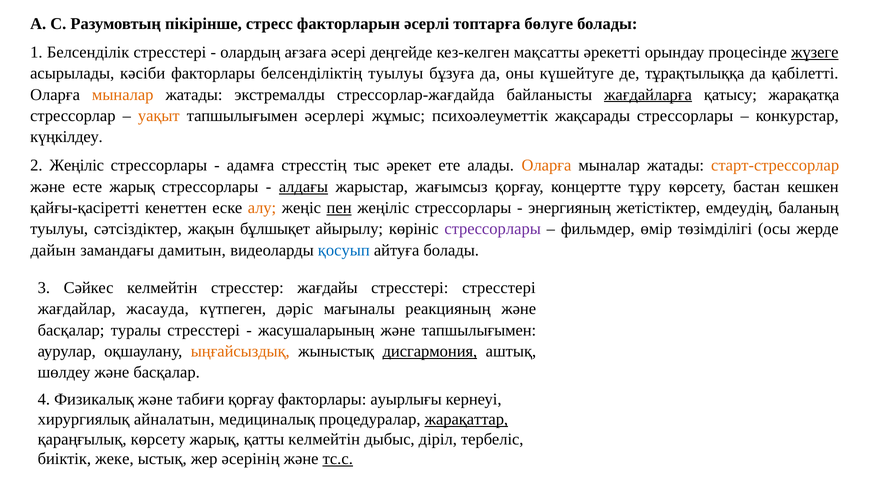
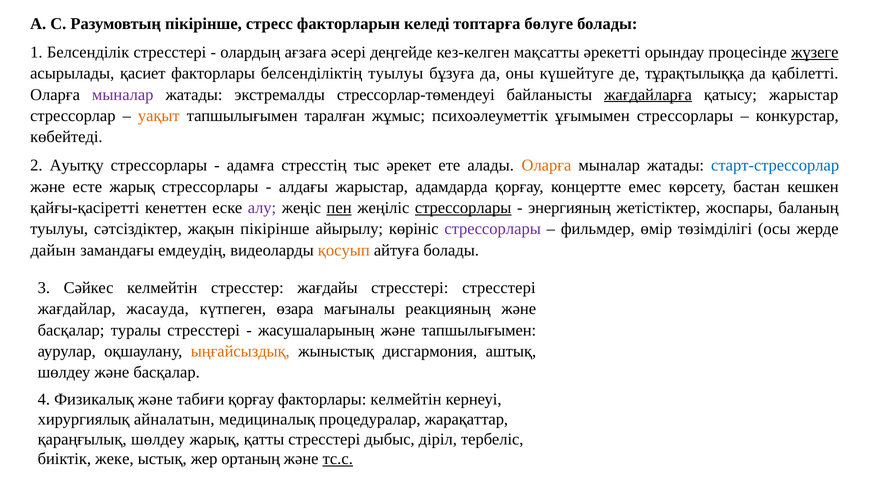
әсерлі: әсерлі -> келеді
кәсіби: кәсіби -> қасиет
мыналар at (123, 95) colour: orange -> purple
стрессорлар-жағдайда: стрессорлар-жағдайда -> стрессорлар-төмендеуі
қатысу жарақатқа: жарақатқа -> жарыстар
әсерлері: әсерлері -> таралған
жақсарады: жақсарады -> ұғымымен
күңкілдеу: күңкілдеу -> көбейтеді
2 Жеңіліс: Жеңіліс -> Ауытқу
старт-стрессорлар colour: orange -> blue
алдағы underline: present -> none
жағымсыз: жағымсыз -> адамдарда
тұру: тұру -> емес
алу colour: orange -> purple
стрессорлары at (463, 208) underline: none -> present
емдеудің: емдеудің -> жоспары
жақын бұлшықет: бұлшықет -> пікірінше
дамитын: дамитын -> емдеудің
қосуып colour: blue -> orange
дәріс: дәріс -> өзара
дисгармония underline: present -> none
факторлары ауырлығы: ауырлығы -> келмейтін
жарақаттар underline: present -> none
қараңғылық көрсету: көрсету -> шөлдеу
қатты келмейтін: келмейтін -> стресстері
әсерінің: әсерінің -> ортаның
